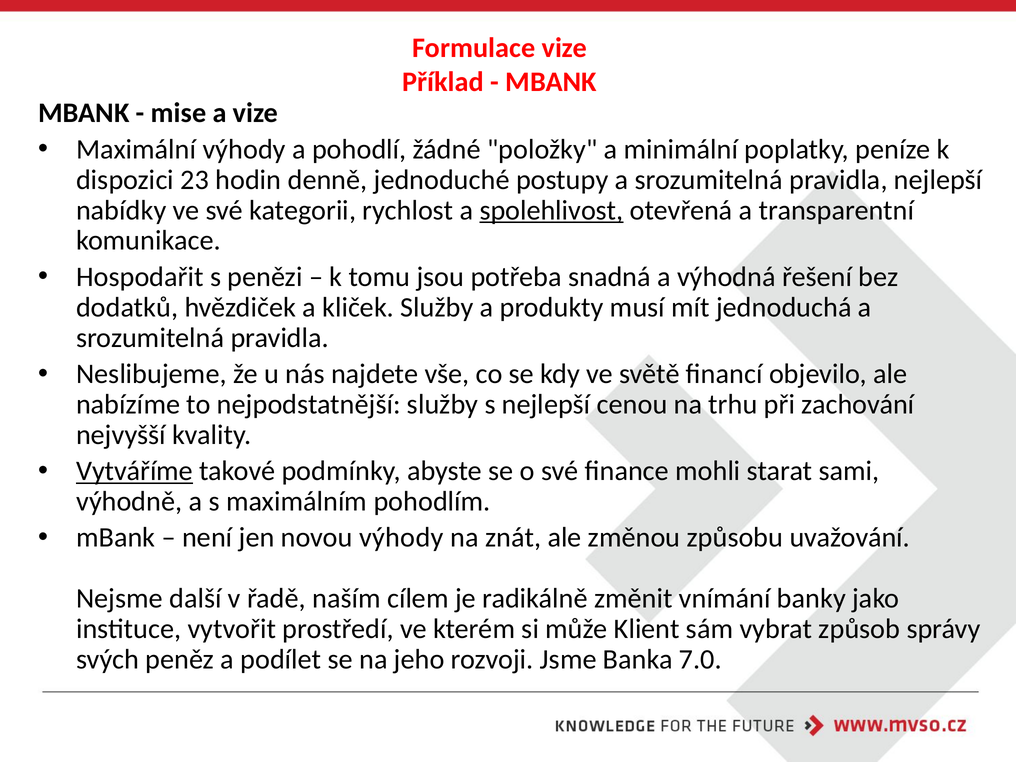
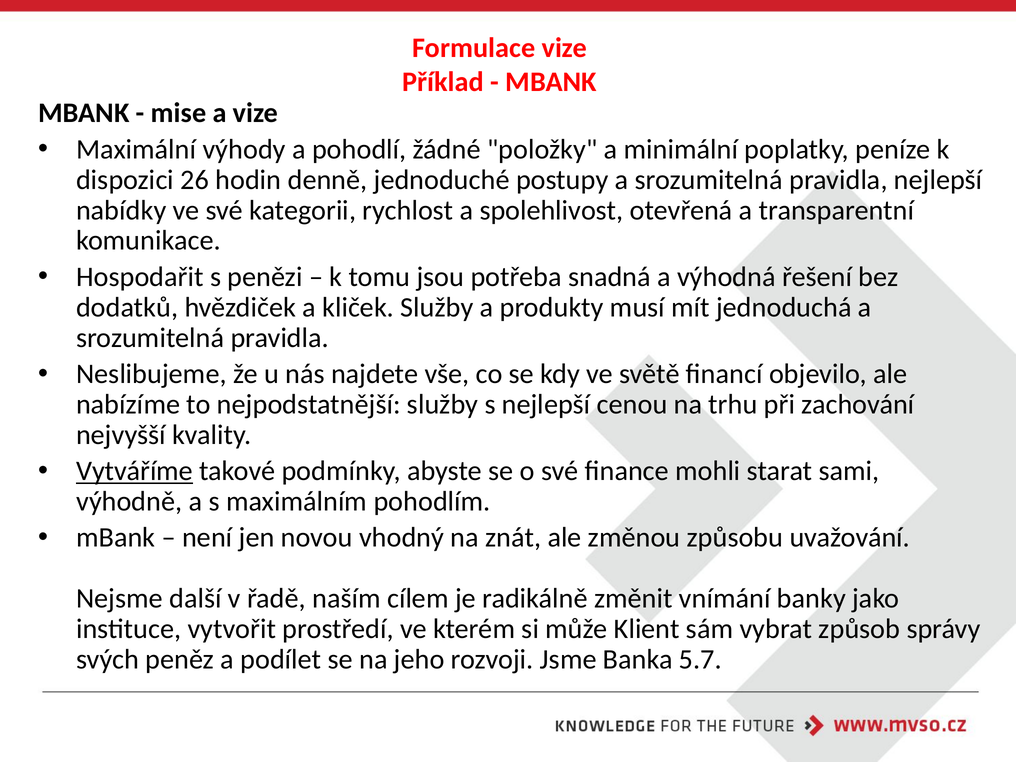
23: 23 -> 26
spolehlivost underline: present -> none
novou výhody: výhody -> vhodný
7.0: 7.0 -> 5.7
